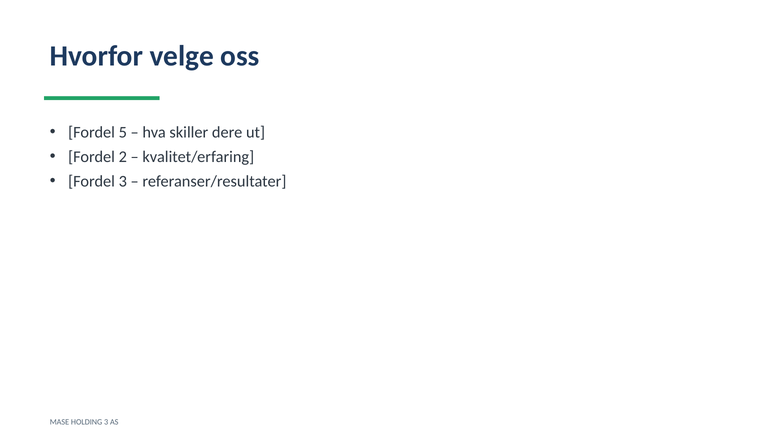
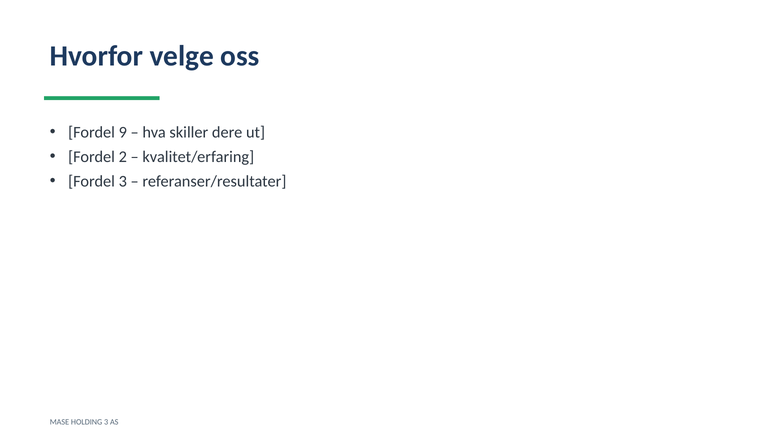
5: 5 -> 9
